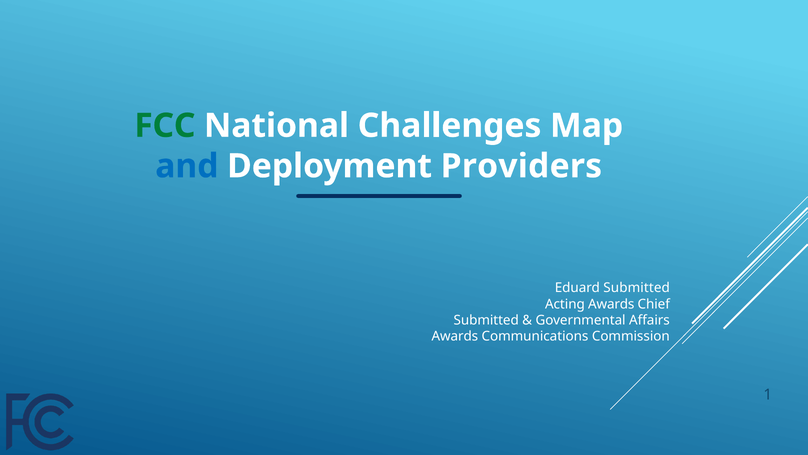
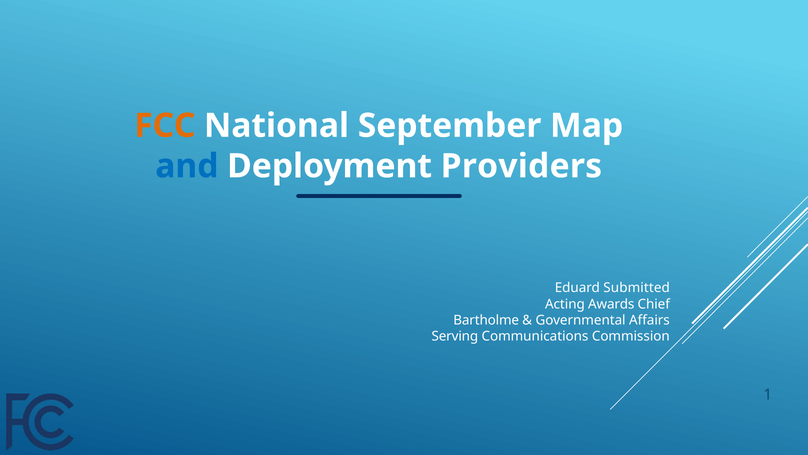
FCC colour: green -> orange
Challenges: Challenges -> September
Submitted at (486, 320): Submitted -> Bartholme
Awards at (455, 336): Awards -> Serving
